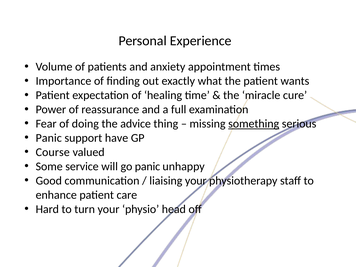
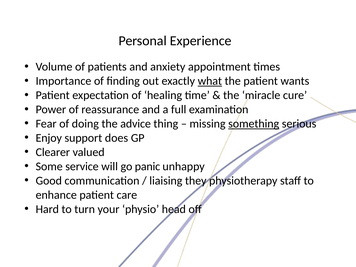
what underline: none -> present
Panic at (49, 138): Panic -> Enjoy
have: have -> does
Course: Course -> Clearer
liaising your: your -> they
